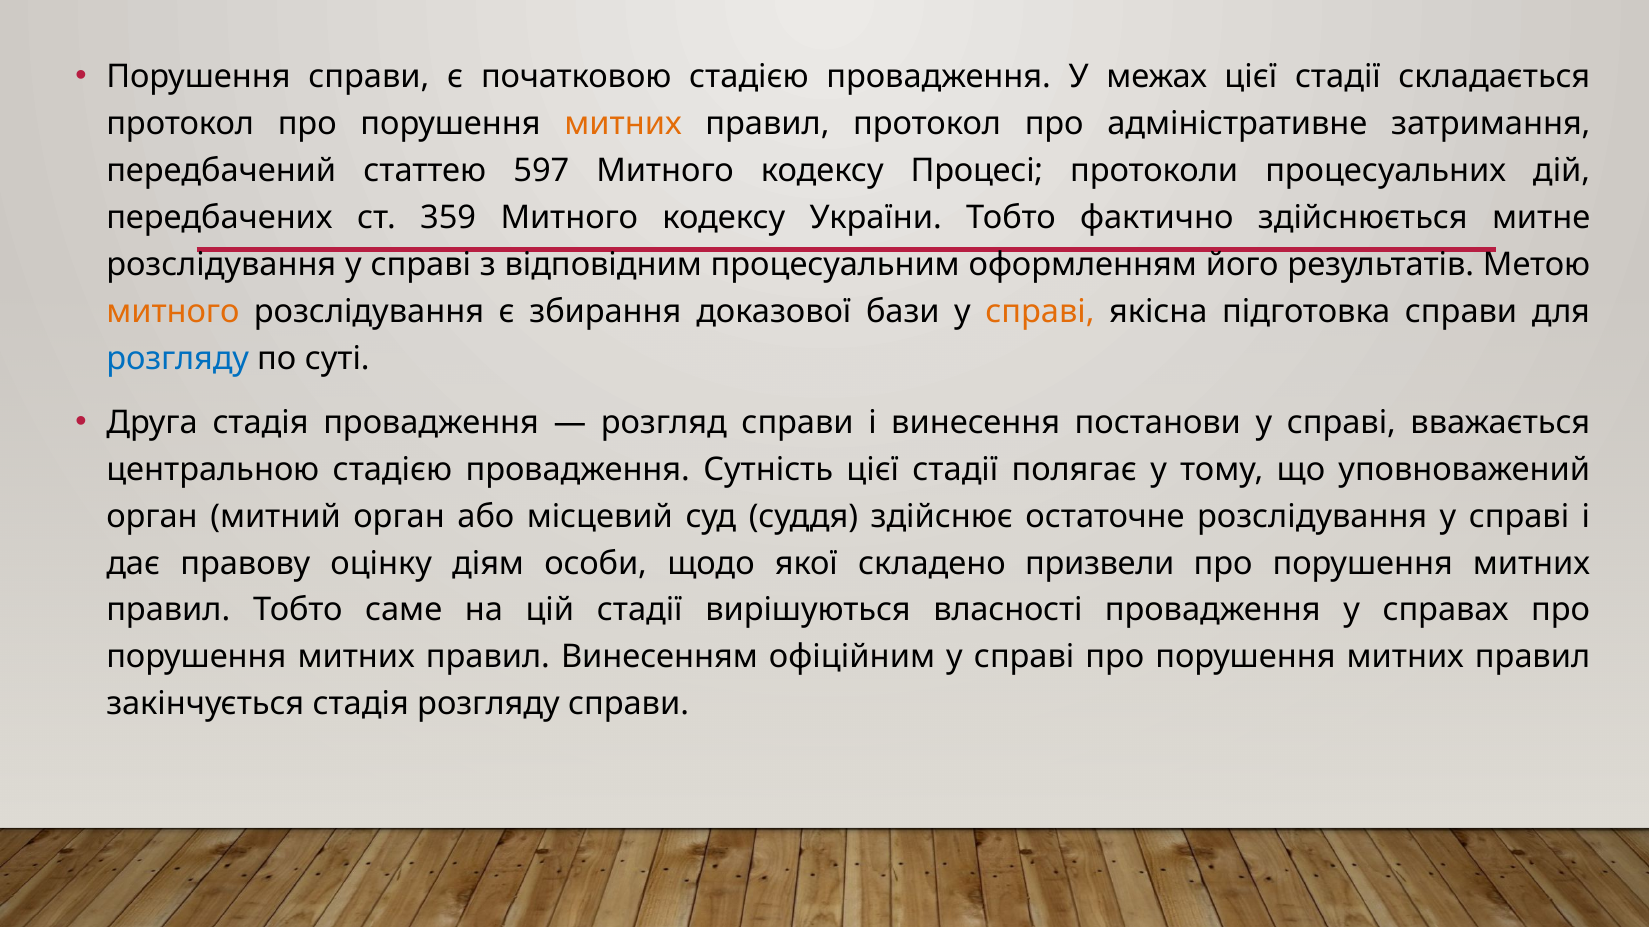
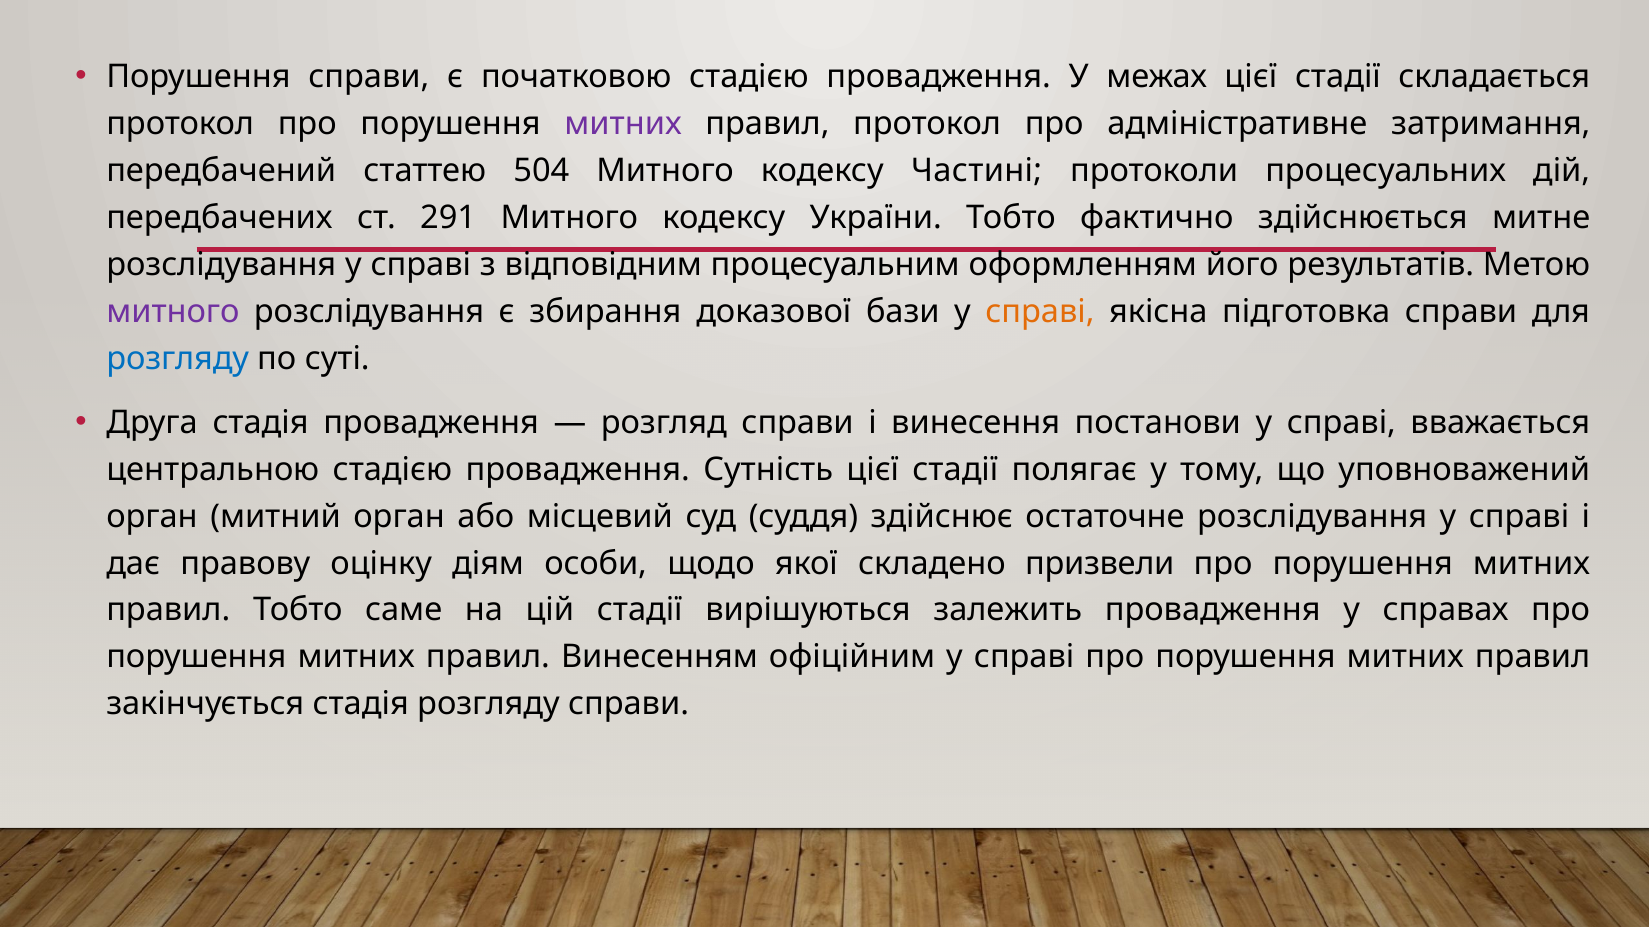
митних at (623, 124) colour: orange -> purple
597: 597 -> 504
Процесі: Процесі -> Частині
359: 359 -> 291
митного at (173, 312) colour: orange -> purple
власності: власності -> залежить
